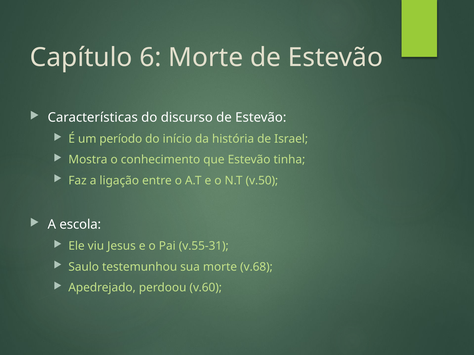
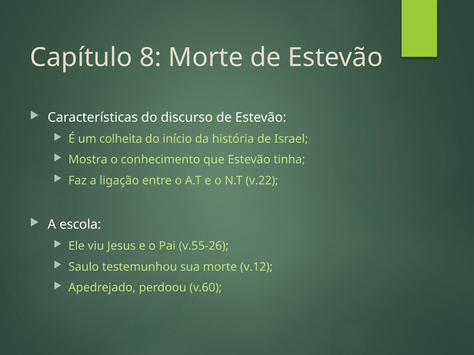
6: 6 -> 8
período: período -> colheita
v.50: v.50 -> v.22
v.55-31: v.55-31 -> v.55-26
v.68: v.68 -> v.12
